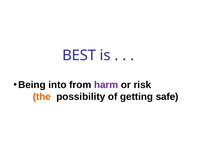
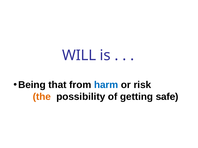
BEST: BEST -> WILL
into: into -> that
harm colour: purple -> blue
